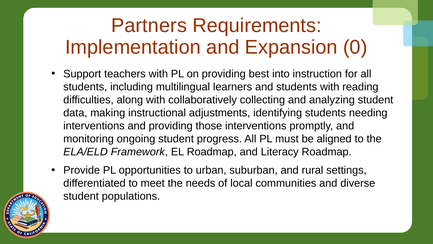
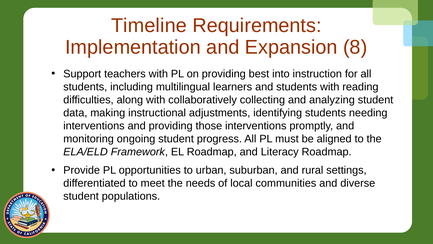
Partners: Partners -> Timeline
0: 0 -> 8
